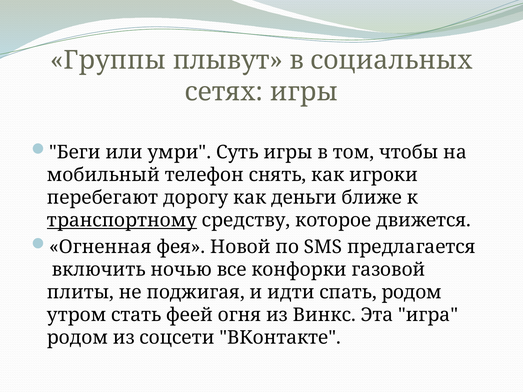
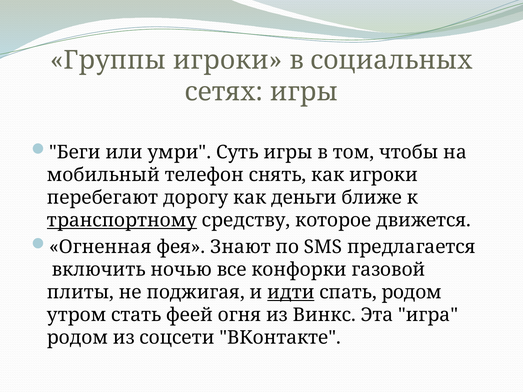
Группы плывут: плывут -> игроки
Новой: Новой -> Знают
идти underline: none -> present
